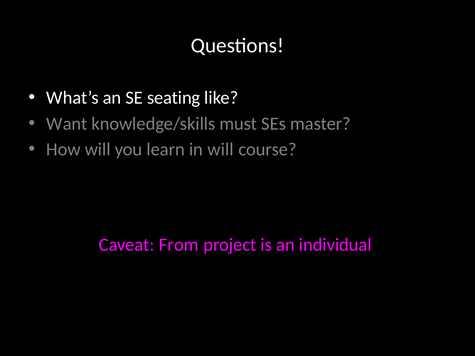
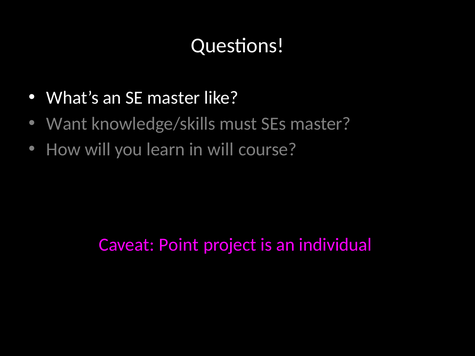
SE seating: seating -> master
From: From -> Point
